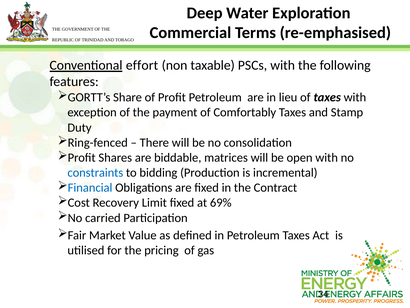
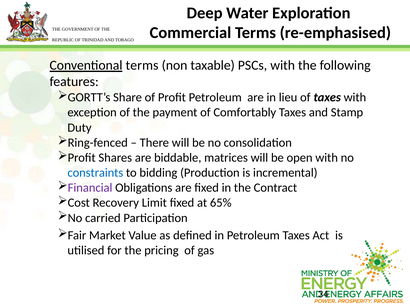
Conventional effort: effort -> terms
Financial colour: blue -> purple
69%: 69% -> 65%
